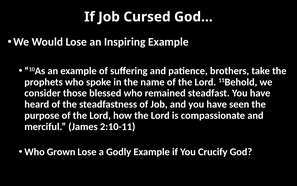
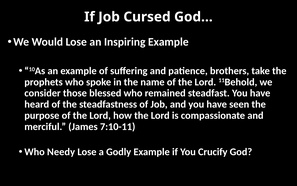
2:10-11: 2:10-11 -> 7:10-11
Grown: Grown -> Needy
